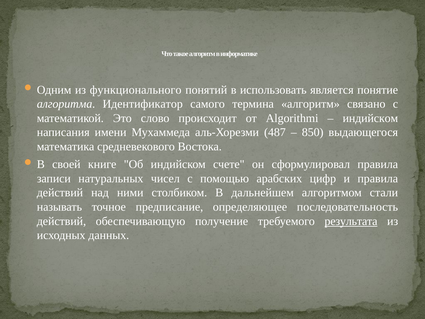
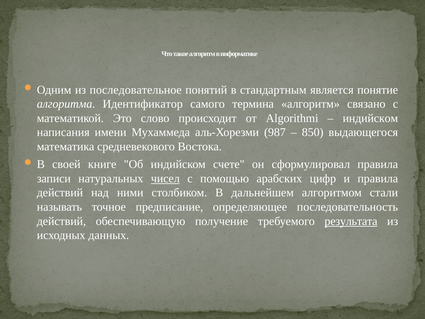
функционального: функционального -> последовательное
использовать: использовать -> стандартным
487: 487 -> 987
чисел underline: none -> present
